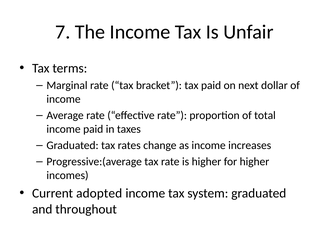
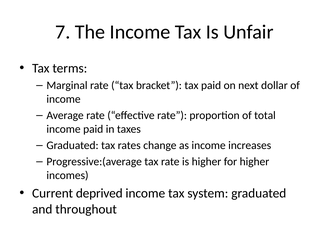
adopted: adopted -> deprived
